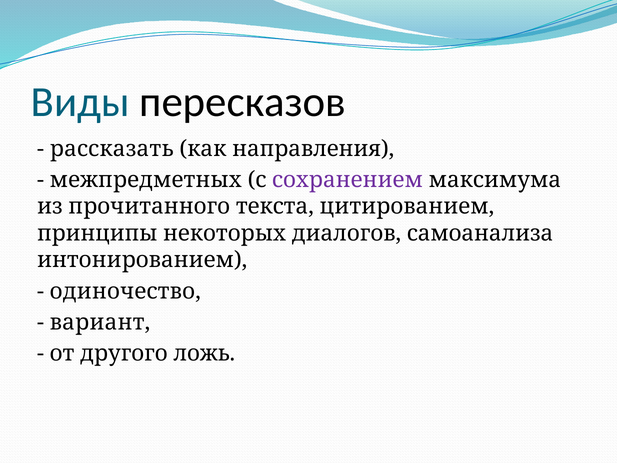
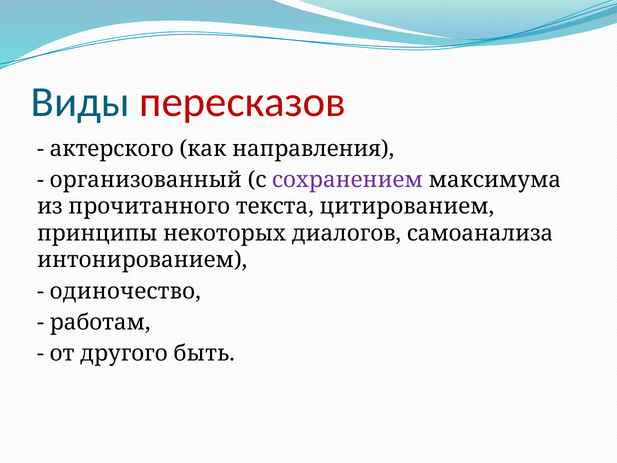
пересказов colour: black -> red
рассказать: рассказать -> актерского
межпредметных: межпредметных -> организованный
вариант: вариант -> работам
ложь: ложь -> быть
